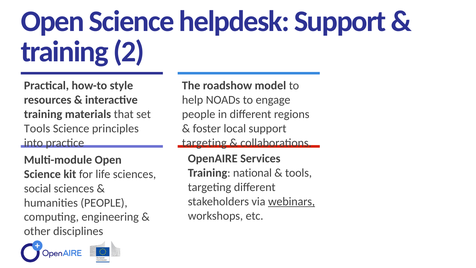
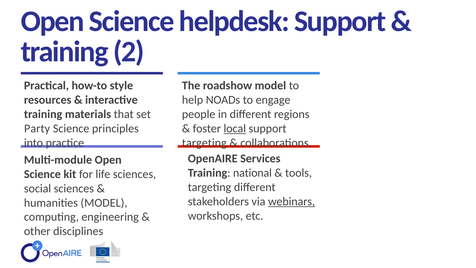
Tools at (37, 128): Tools -> Party
local underline: none -> present
humanities PEOPLE: PEOPLE -> MODEL
